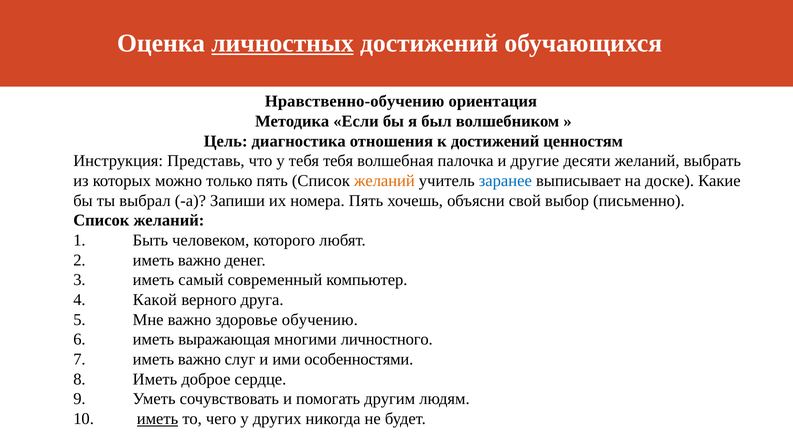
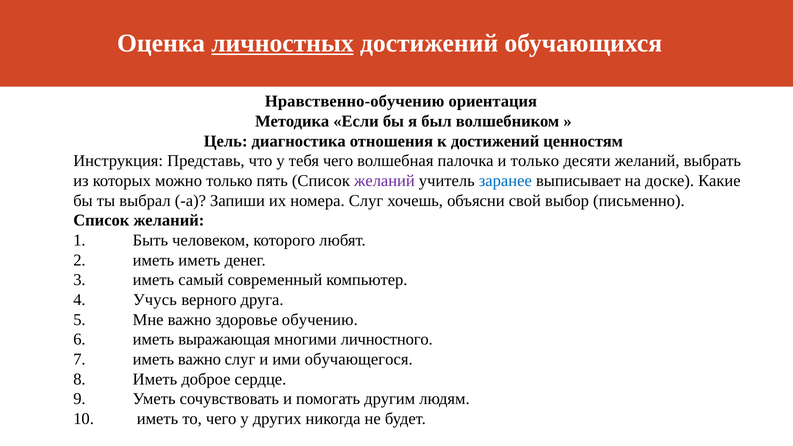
тебя тебя: тебя -> чего
и другие: другие -> только
желаний at (384, 181) colour: orange -> purple
номера Пять: Пять -> Слуг
2 иметь важно: важно -> иметь
Какой: Какой -> Учусь
особенностями: особенностями -> обучающегося
иметь at (158, 419) underline: present -> none
